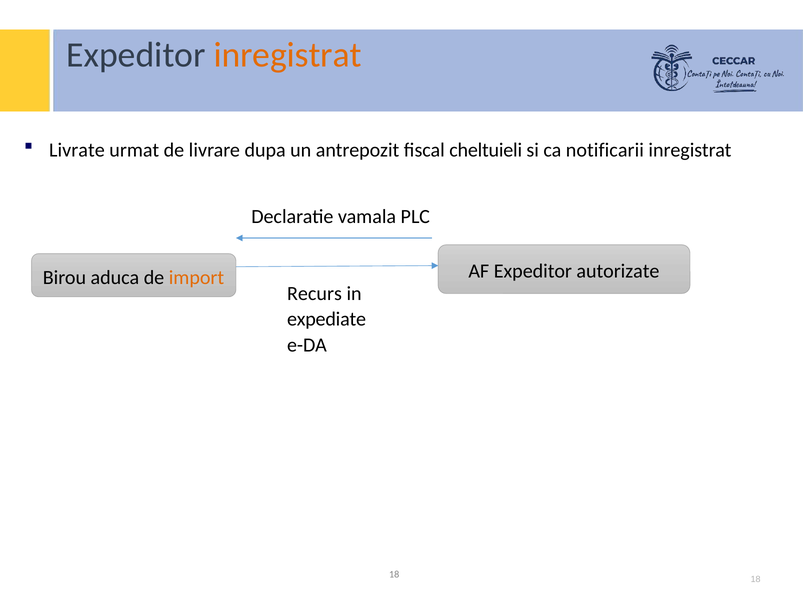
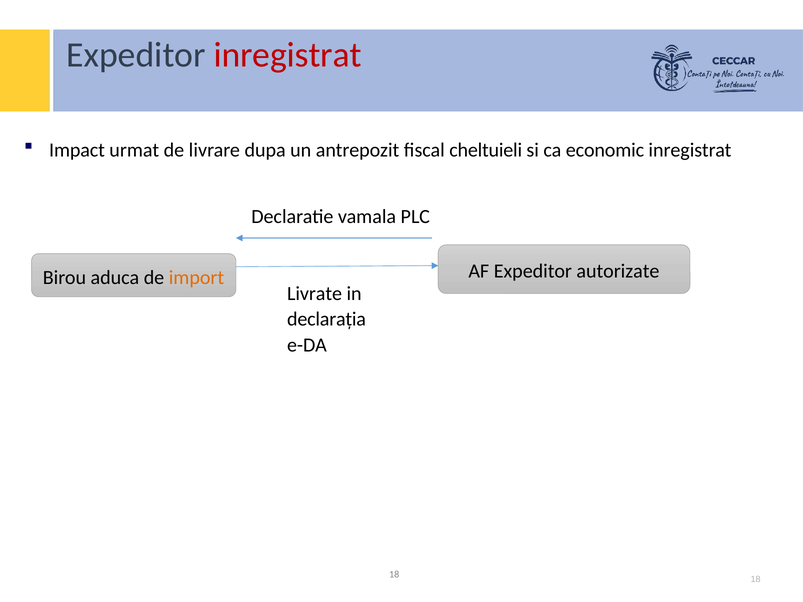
inregistrat at (288, 55) colour: orange -> red
Livrate: Livrate -> Impact
notificarii: notificarii -> economic
Recurs: Recurs -> Livrate
expediate: expediate -> declarația
